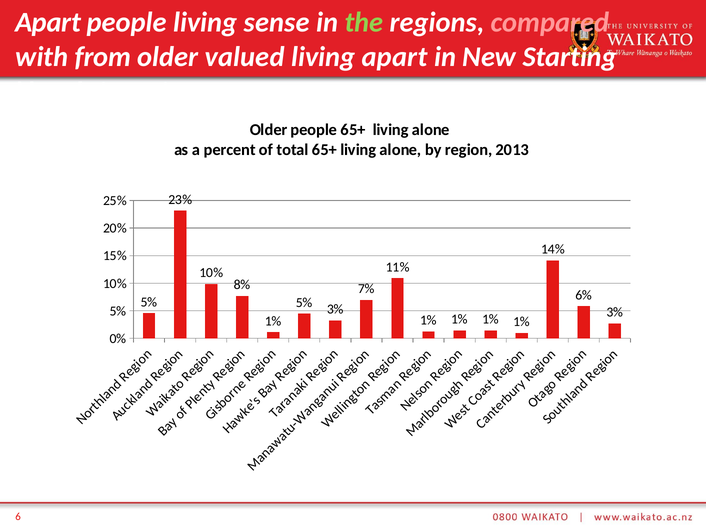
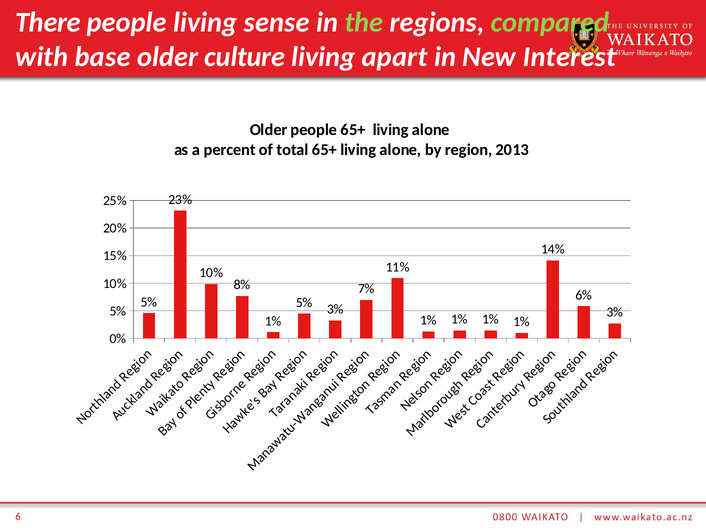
Apart at (48, 23): Apart -> There
compared colour: pink -> light green
from: from -> base
valued: valued -> culture
Starting: Starting -> Interest
